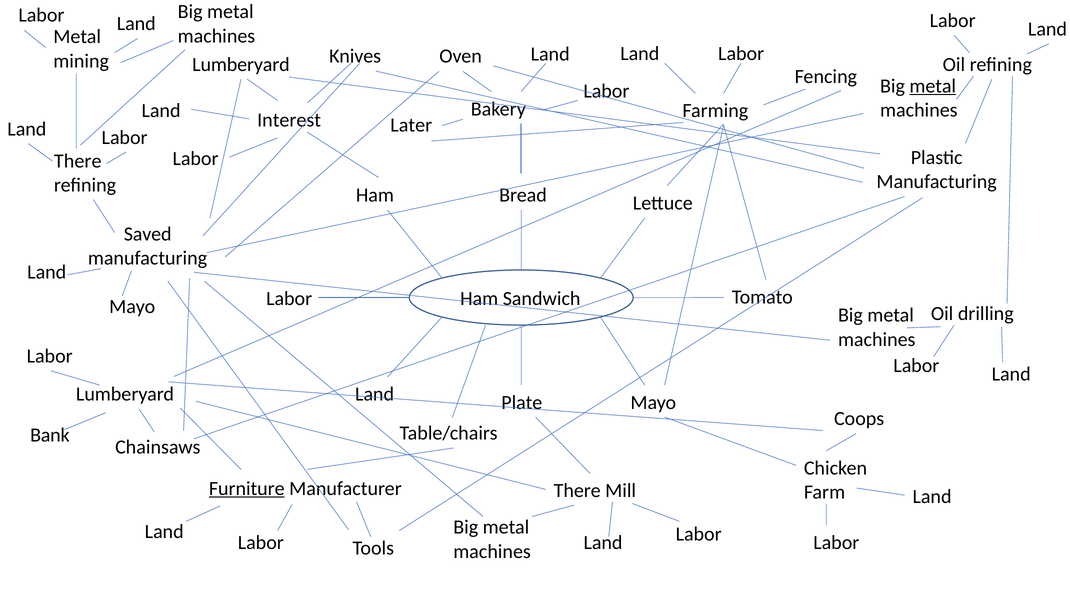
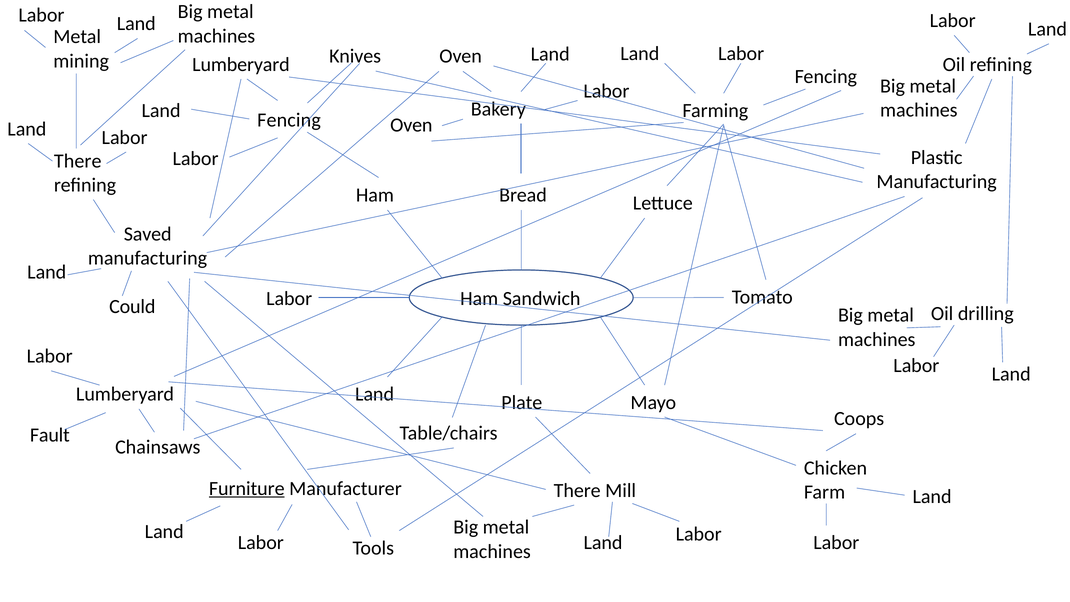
metal at (933, 86) underline: present -> none
Interest at (289, 120): Interest -> Fencing
Later at (411, 125): Later -> Oven
Mayo at (132, 306): Mayo -> Could
Bank: Bank -> Fault
